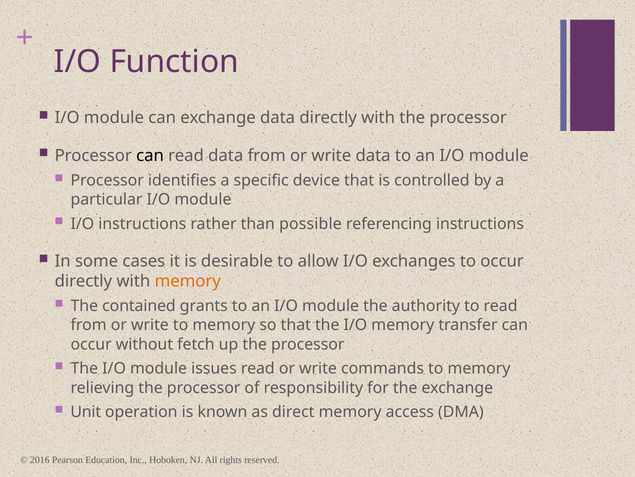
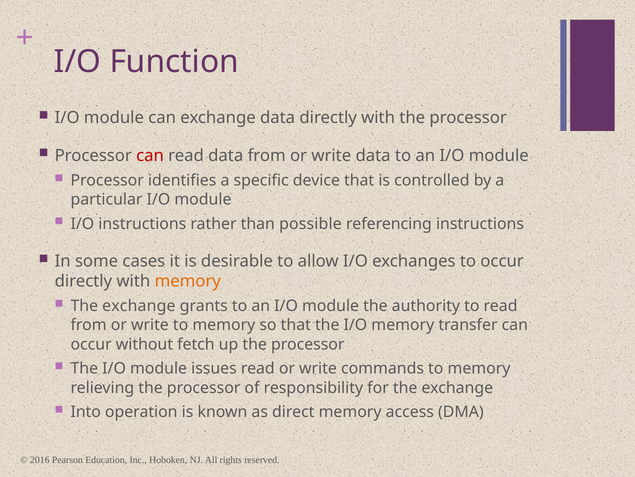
can at (150, 155) colour: black -> red
contained at (139, 306): contained -> exchange
Unit: Unit -> Into
